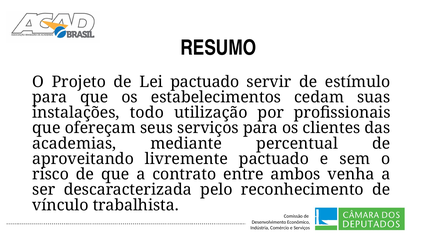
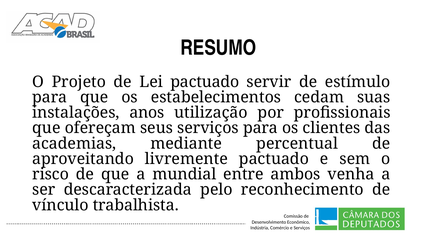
todo: todo -> anos
contrato: contrato -> mundial
